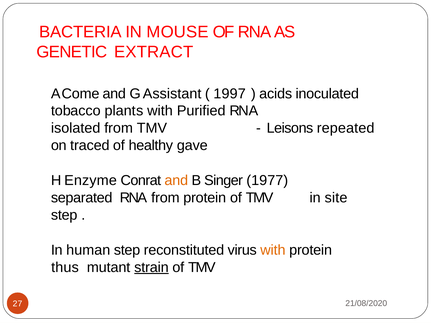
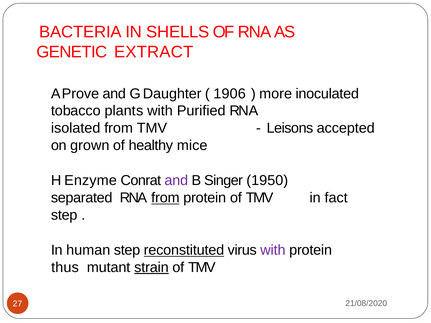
MOUSE: MOUSE -> SHELLS
Come: Come -> Prove
Assistant: Assistant -> Daughter
1997: 1997 -> 1906
acids: acids -> more
repeated: repeated -> accepted
traced: traced -> grown
gave: gave -> mice
and at (176, 181) colour: orange -> purple
1977: 1977 -> 1950
from at (165, 198) underline: none -> present
site: site -> fact
reconstituted underline: none -> present
with at (273, 250) colour: orange -> purple
